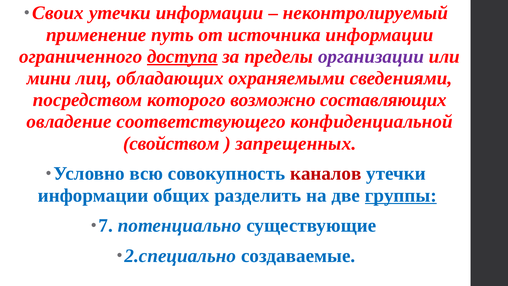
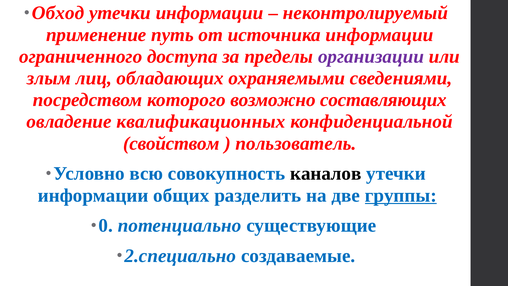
Своих: Своих -> Обход
доступа underline: present -> none
мини: мини -> злым
соответствующего: соответствующего -> квалификационных
запрещенных: запрещенных -> пользователь
каналов colour: red -> black
7: 7 -> 0
